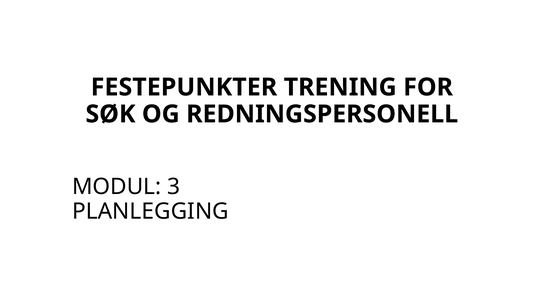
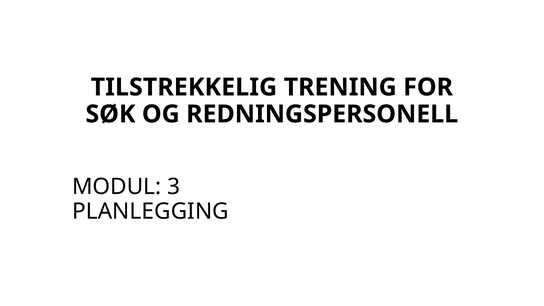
FESTEPUNKTER: FESTEPUNKTER -> TILSTREKKELIG
